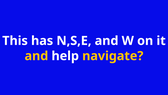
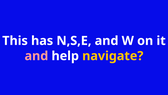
and at (36, 56) colour: yellow -> pink
